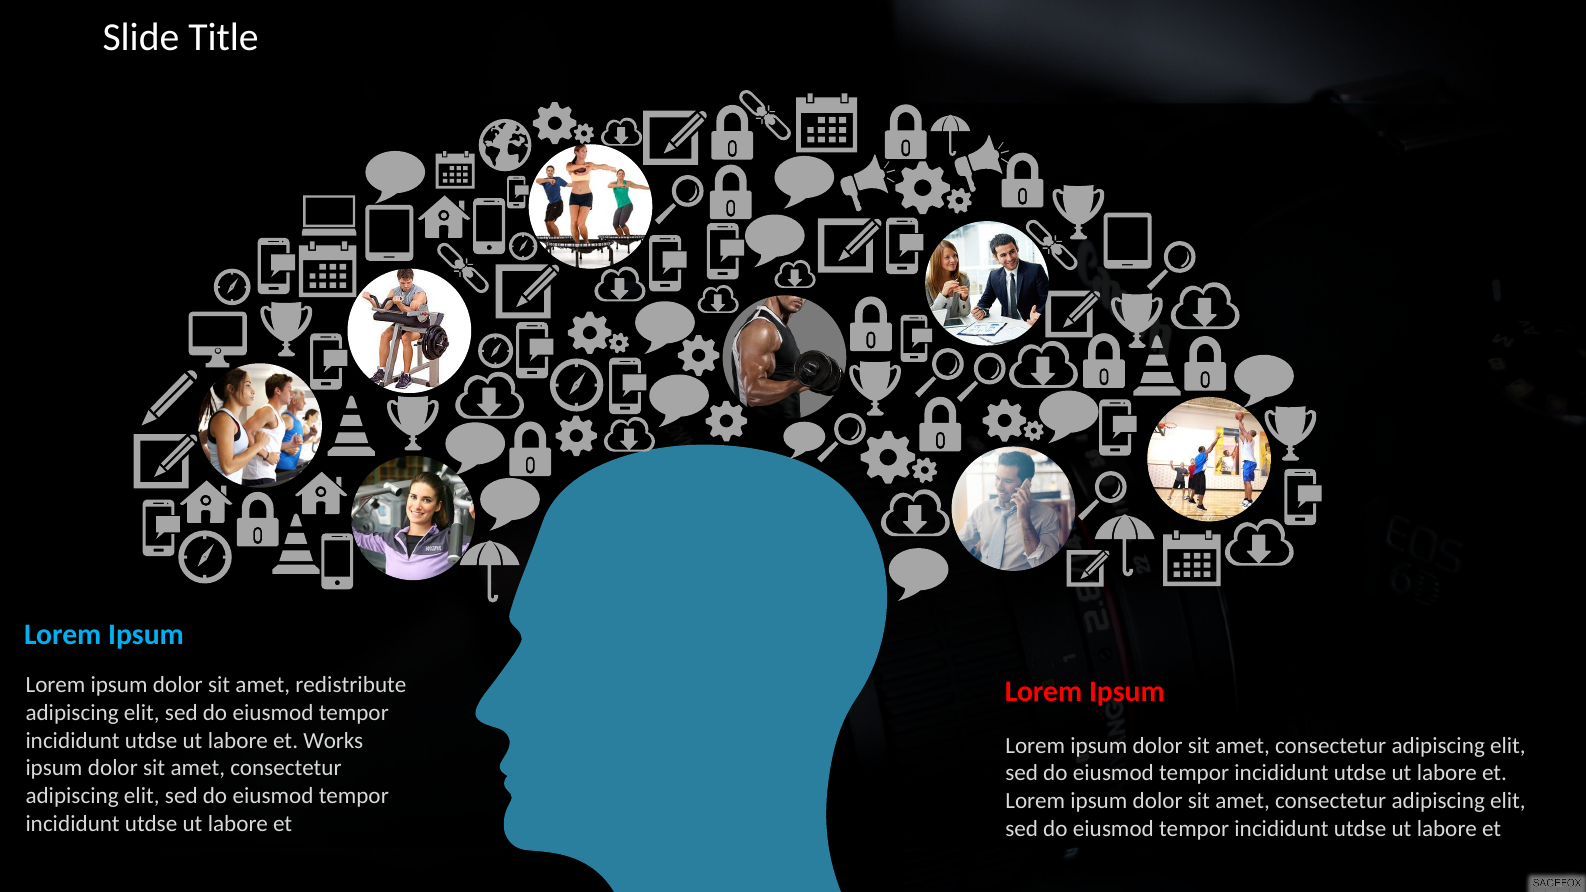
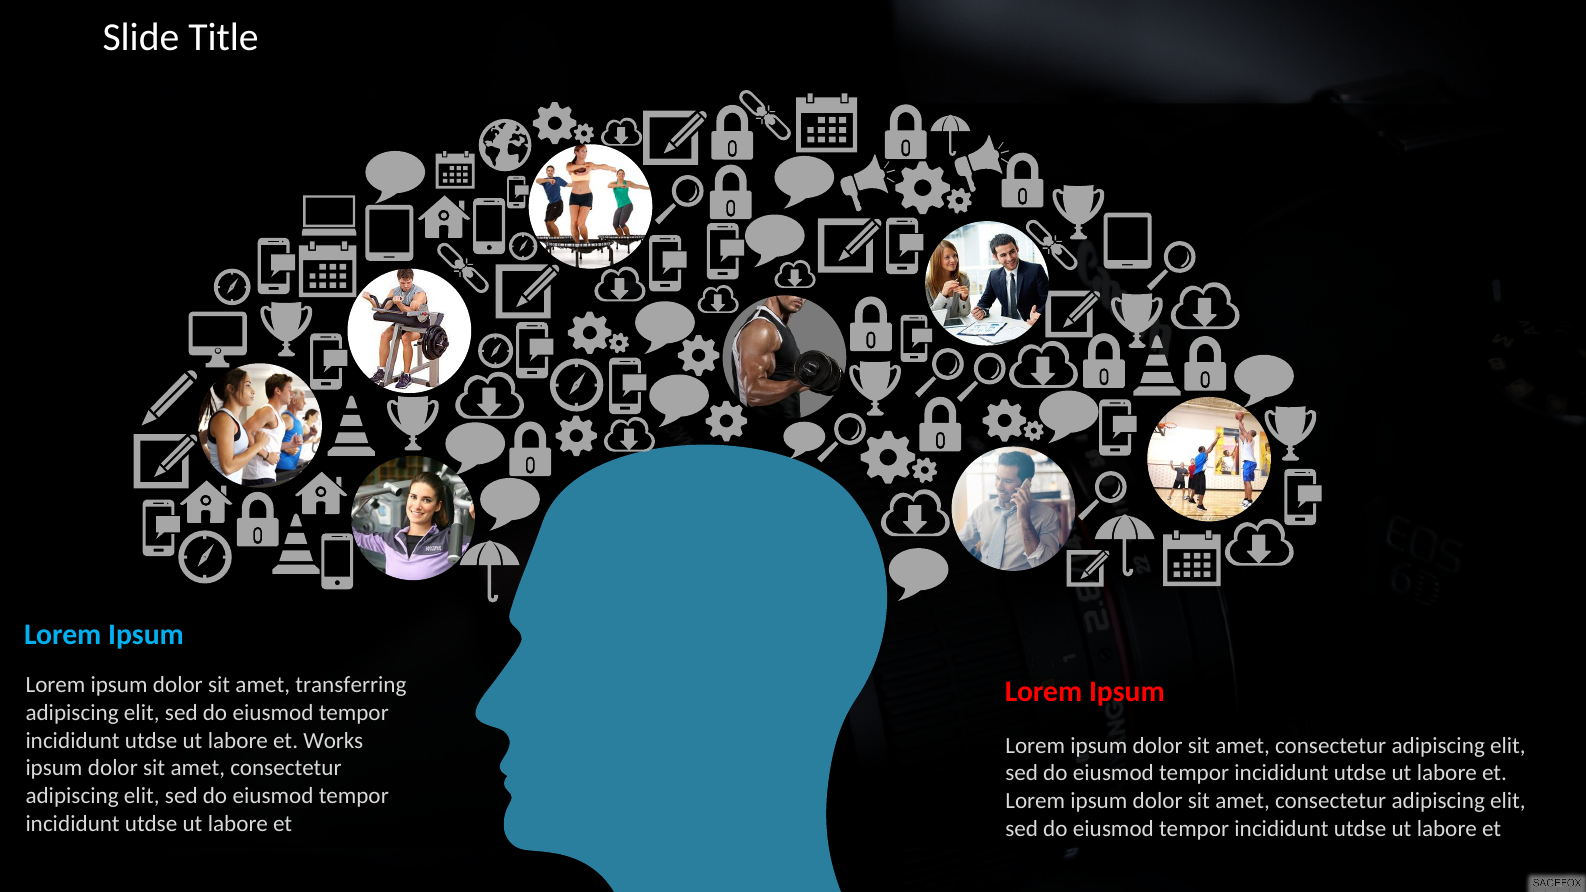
redistribute: redistribute -> transferring
